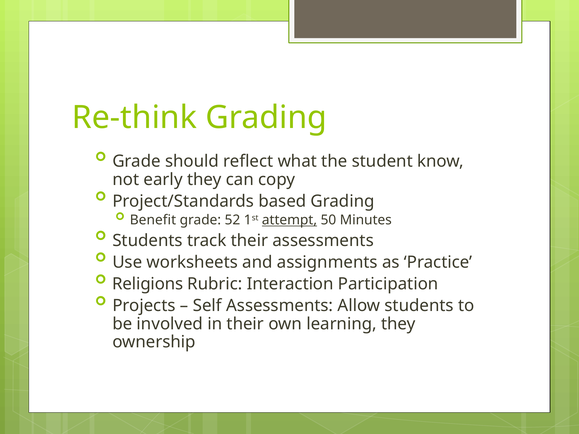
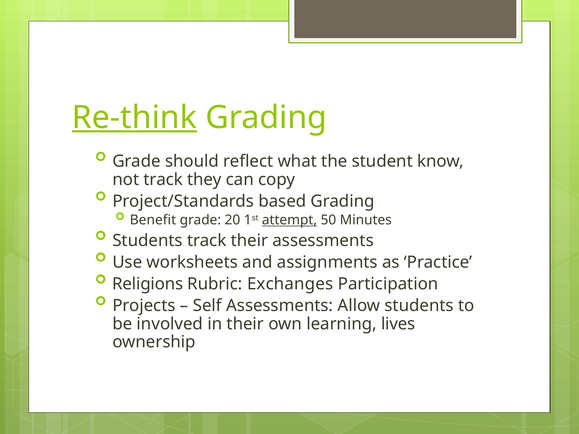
Re-think underline: none -> present
not early: early -> track
52: 52 -> 20
Interaction: Interaction -> Exchanges
learning they: they -> lives
